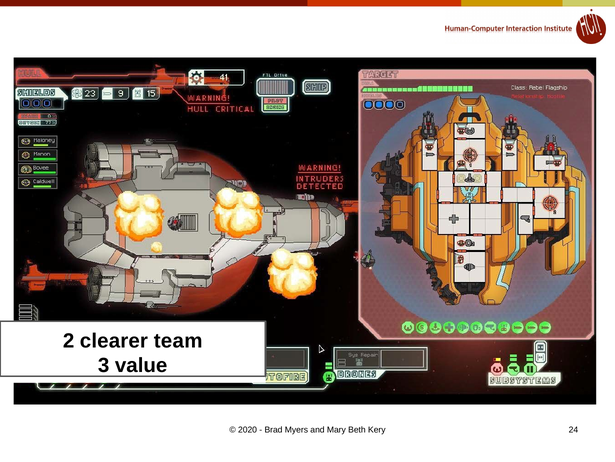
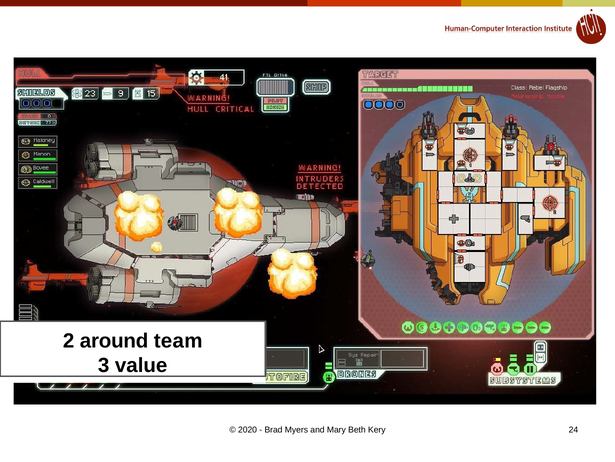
clearer: clearer -> around
